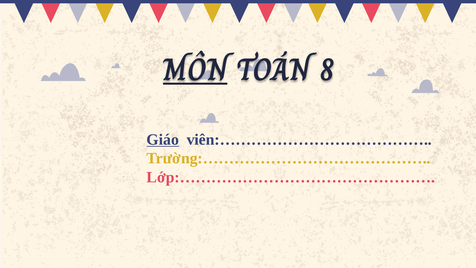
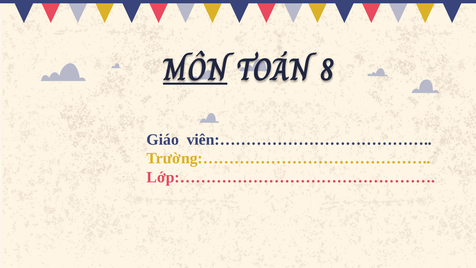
Giáo underline: present -> none
